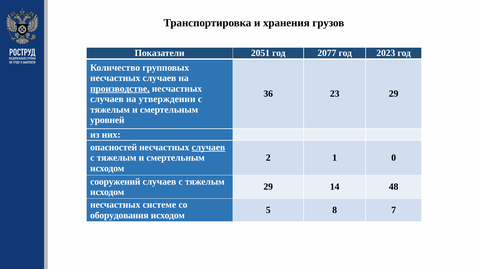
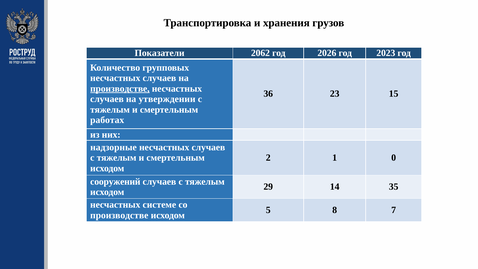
2051: 2051 -> 2062
2077: 2077 -> 2026
23 29: 29 -> 15
уровней: уровней -> работах
опасностей: опасностей -> надзорные
случаев at (208, 147) underline: present -> none
48: 48 -> 35
оборудования at (119, 215): оборудования -> производстве
